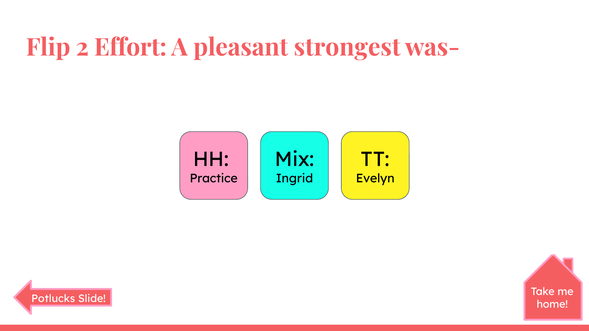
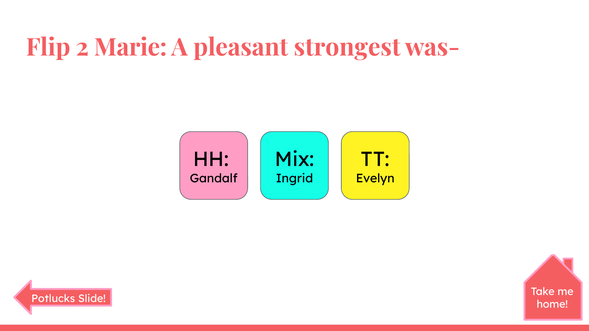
Effort: Effort -> Marie
Practice: Practice -> Gandalf
